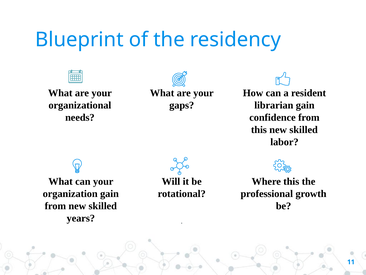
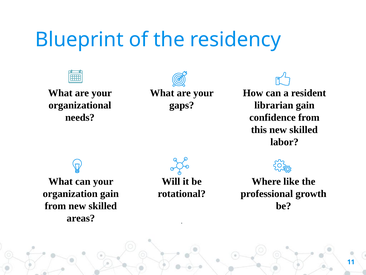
Where this: this -> like
years: years -> areas
